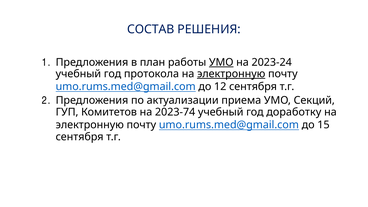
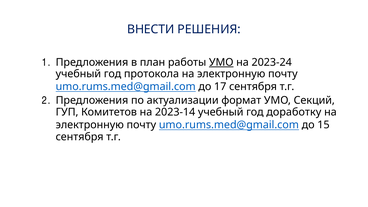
СОСТАВ: СОСТАВ -> ВНЕСТИ
электронную at (231, 74) underline: present -> none
12: 12 -> 17
приема: приема -> формат
2023-74: 2023-74 -> 2023-14
